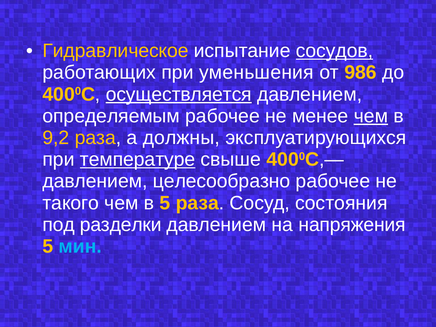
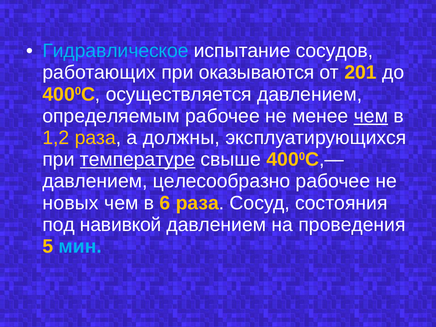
Гидравлическое colour: yellow -> light blue
сосудов underline: present -> none
уменьшения: уменьшения -> оказываются
986: 986 -> 201
осуществляется underline: present -> none
9,2: 9,2 -> 1,2
такого: такого -> новых
в 5: 5 -> 6
разделки: разделки -> навивкой
напряжения: напряжения -> проведения
